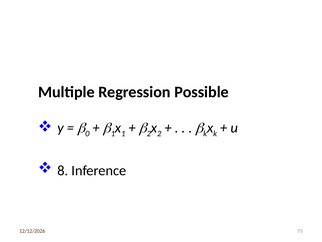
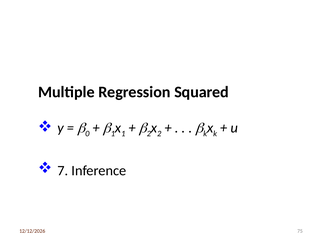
Possible: Possible -> Squared
8: 8 -> 7
